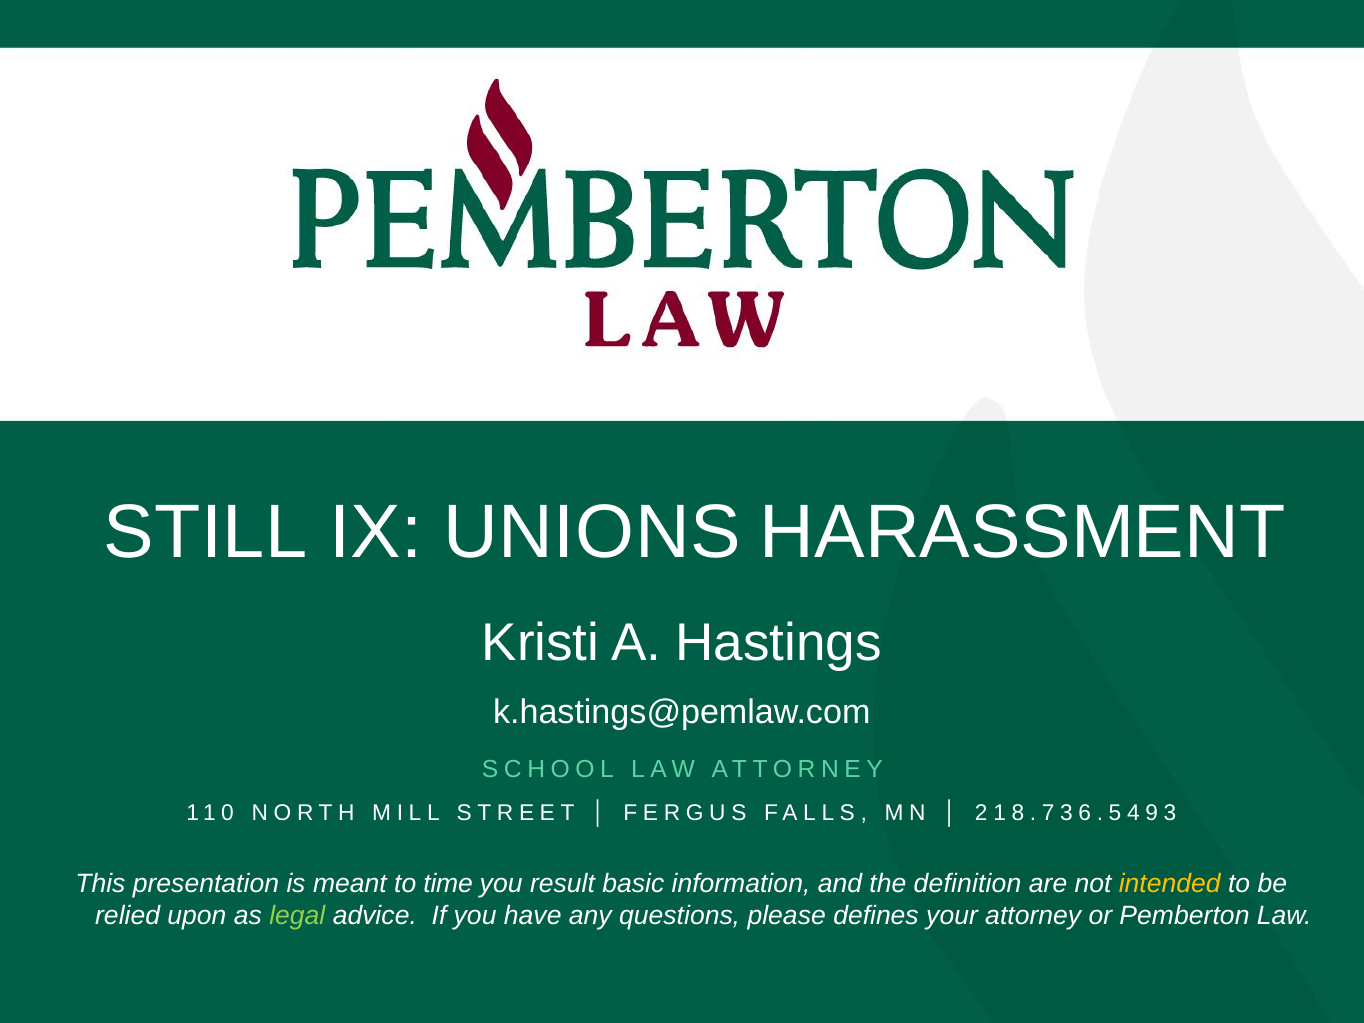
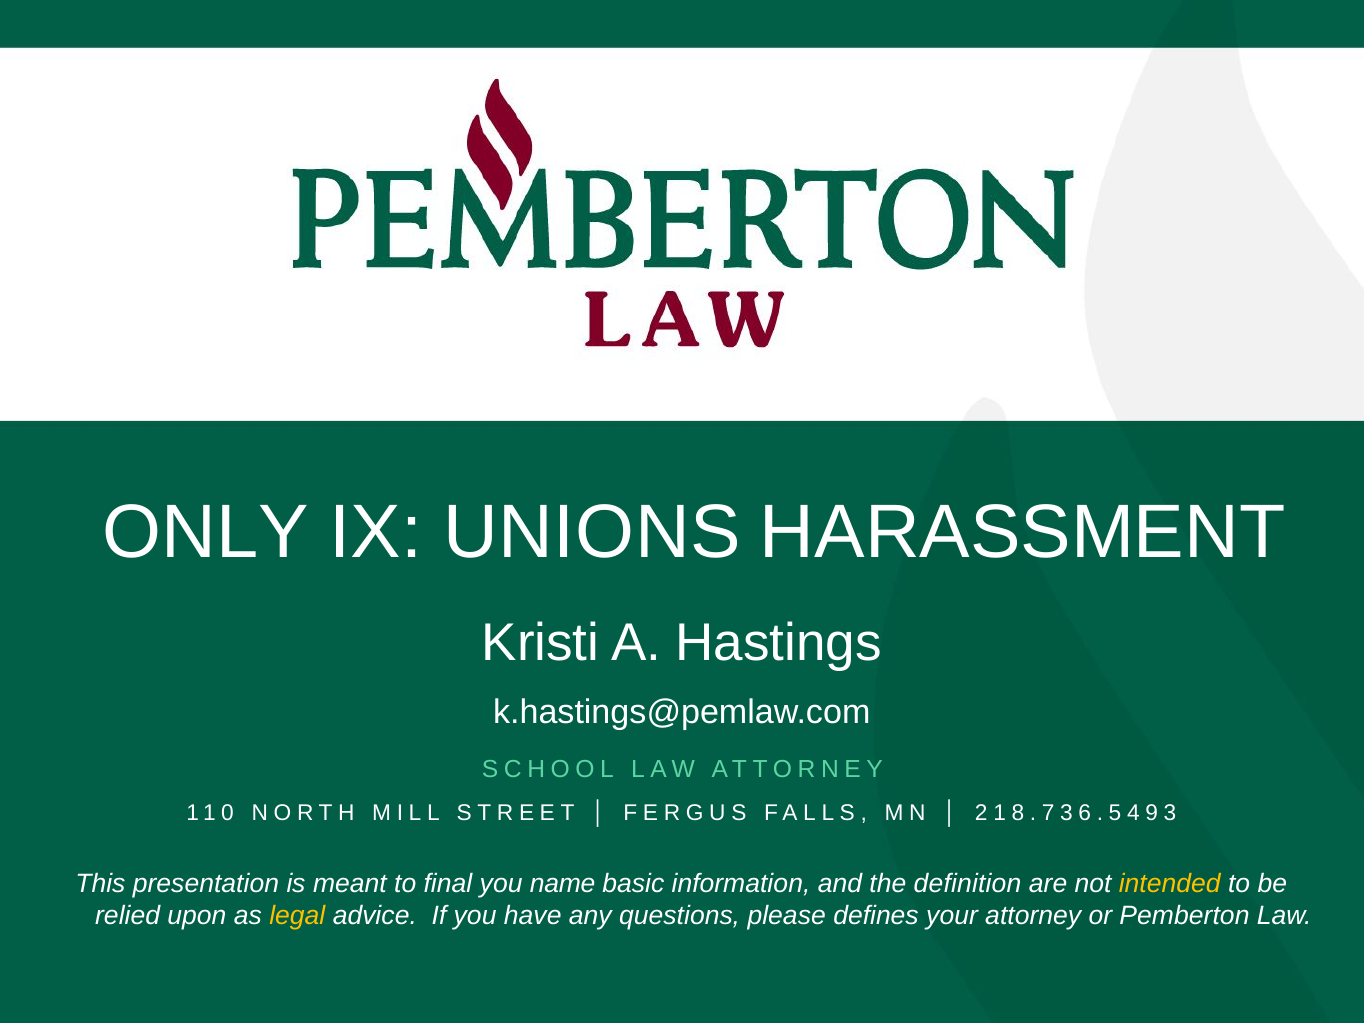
STILL: STILL -> ONLY
time: time -> final
result: result -> name
legal colour: light green -> yellow
